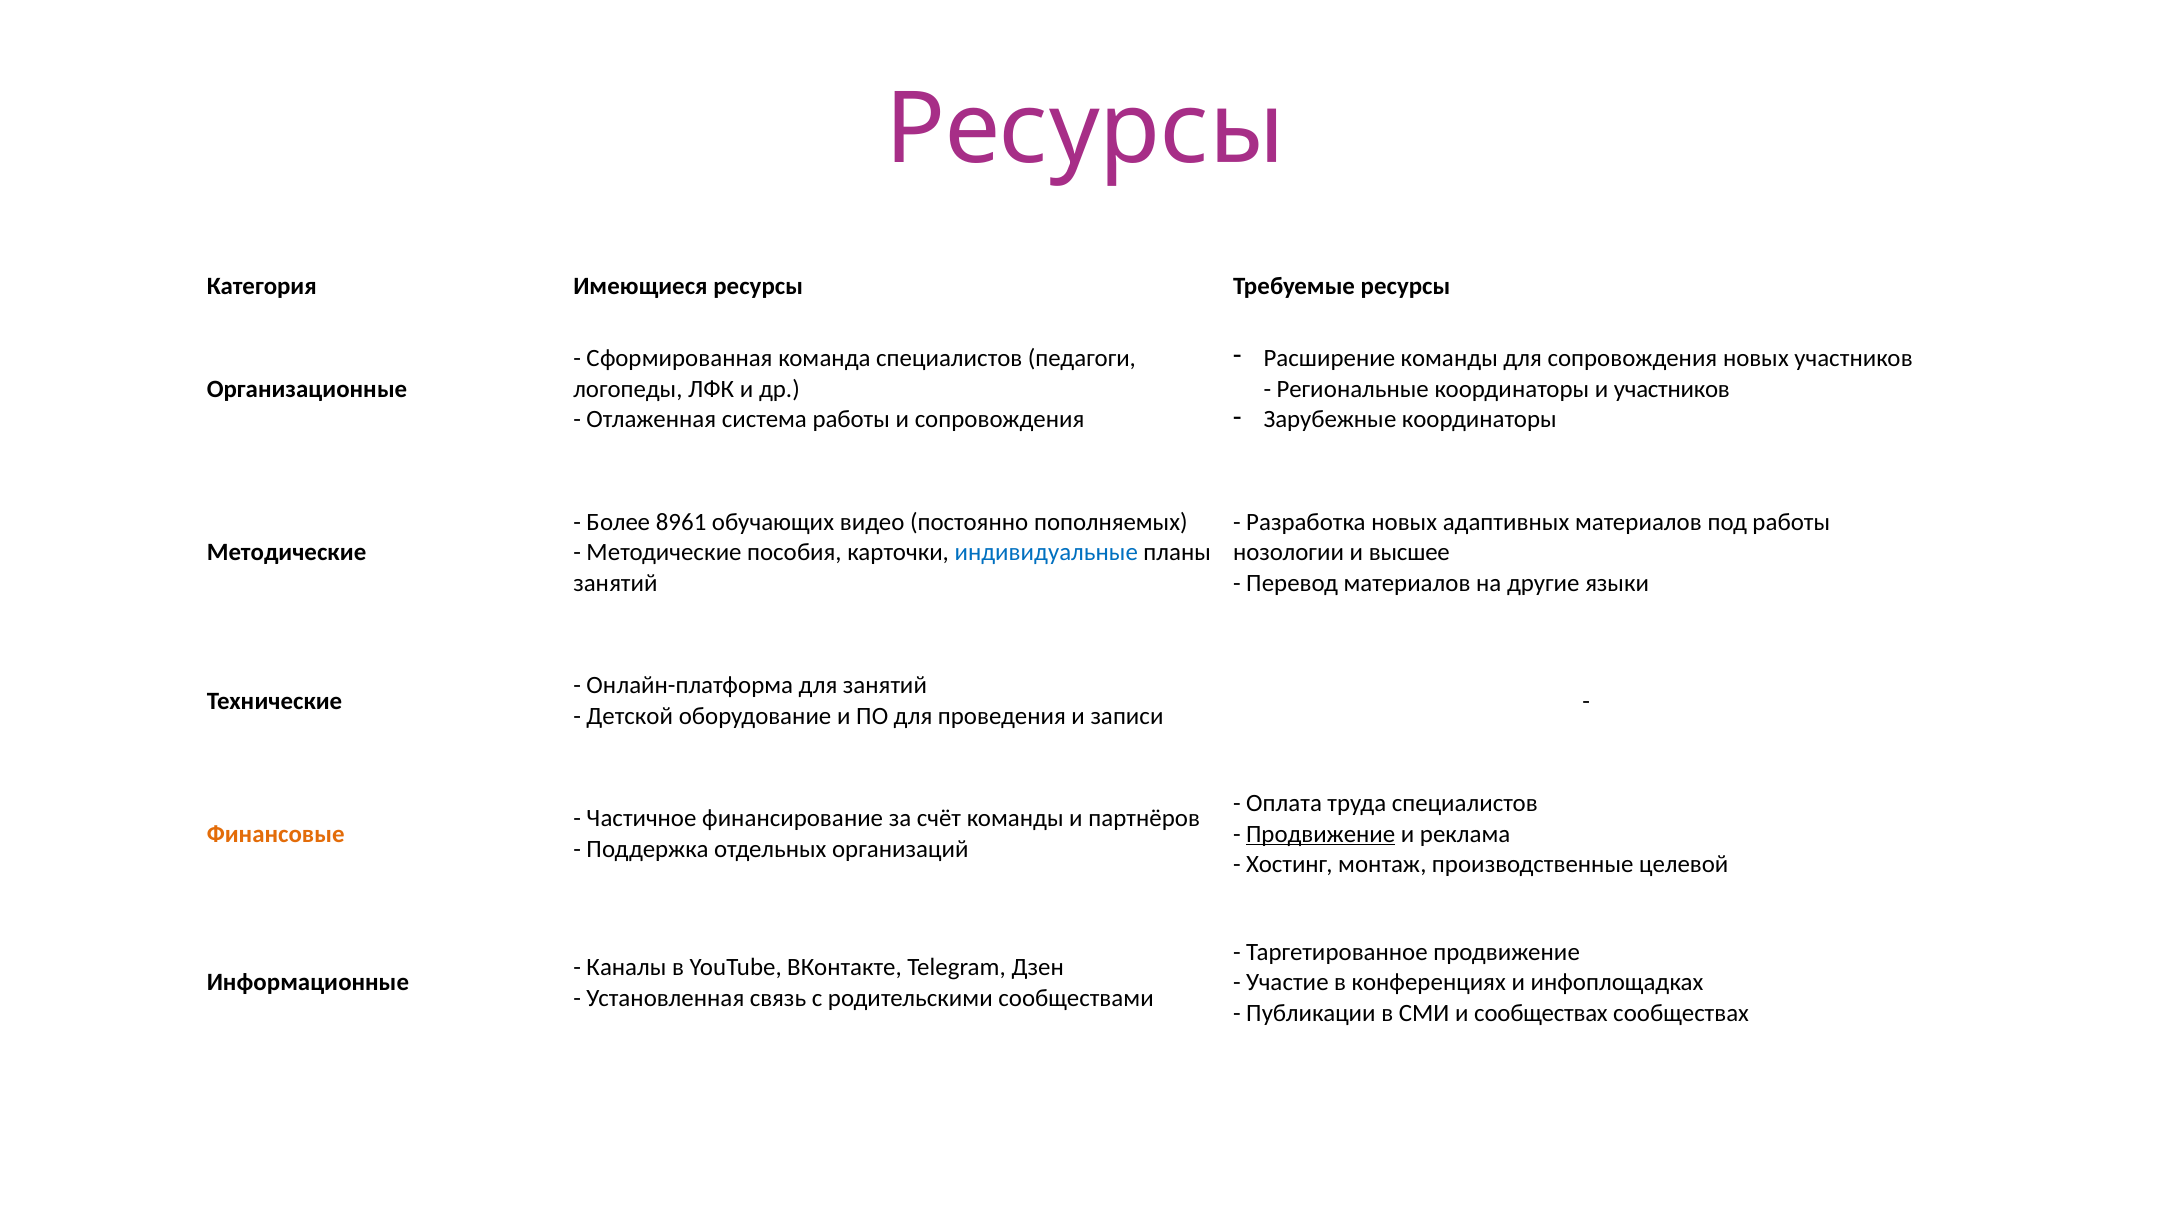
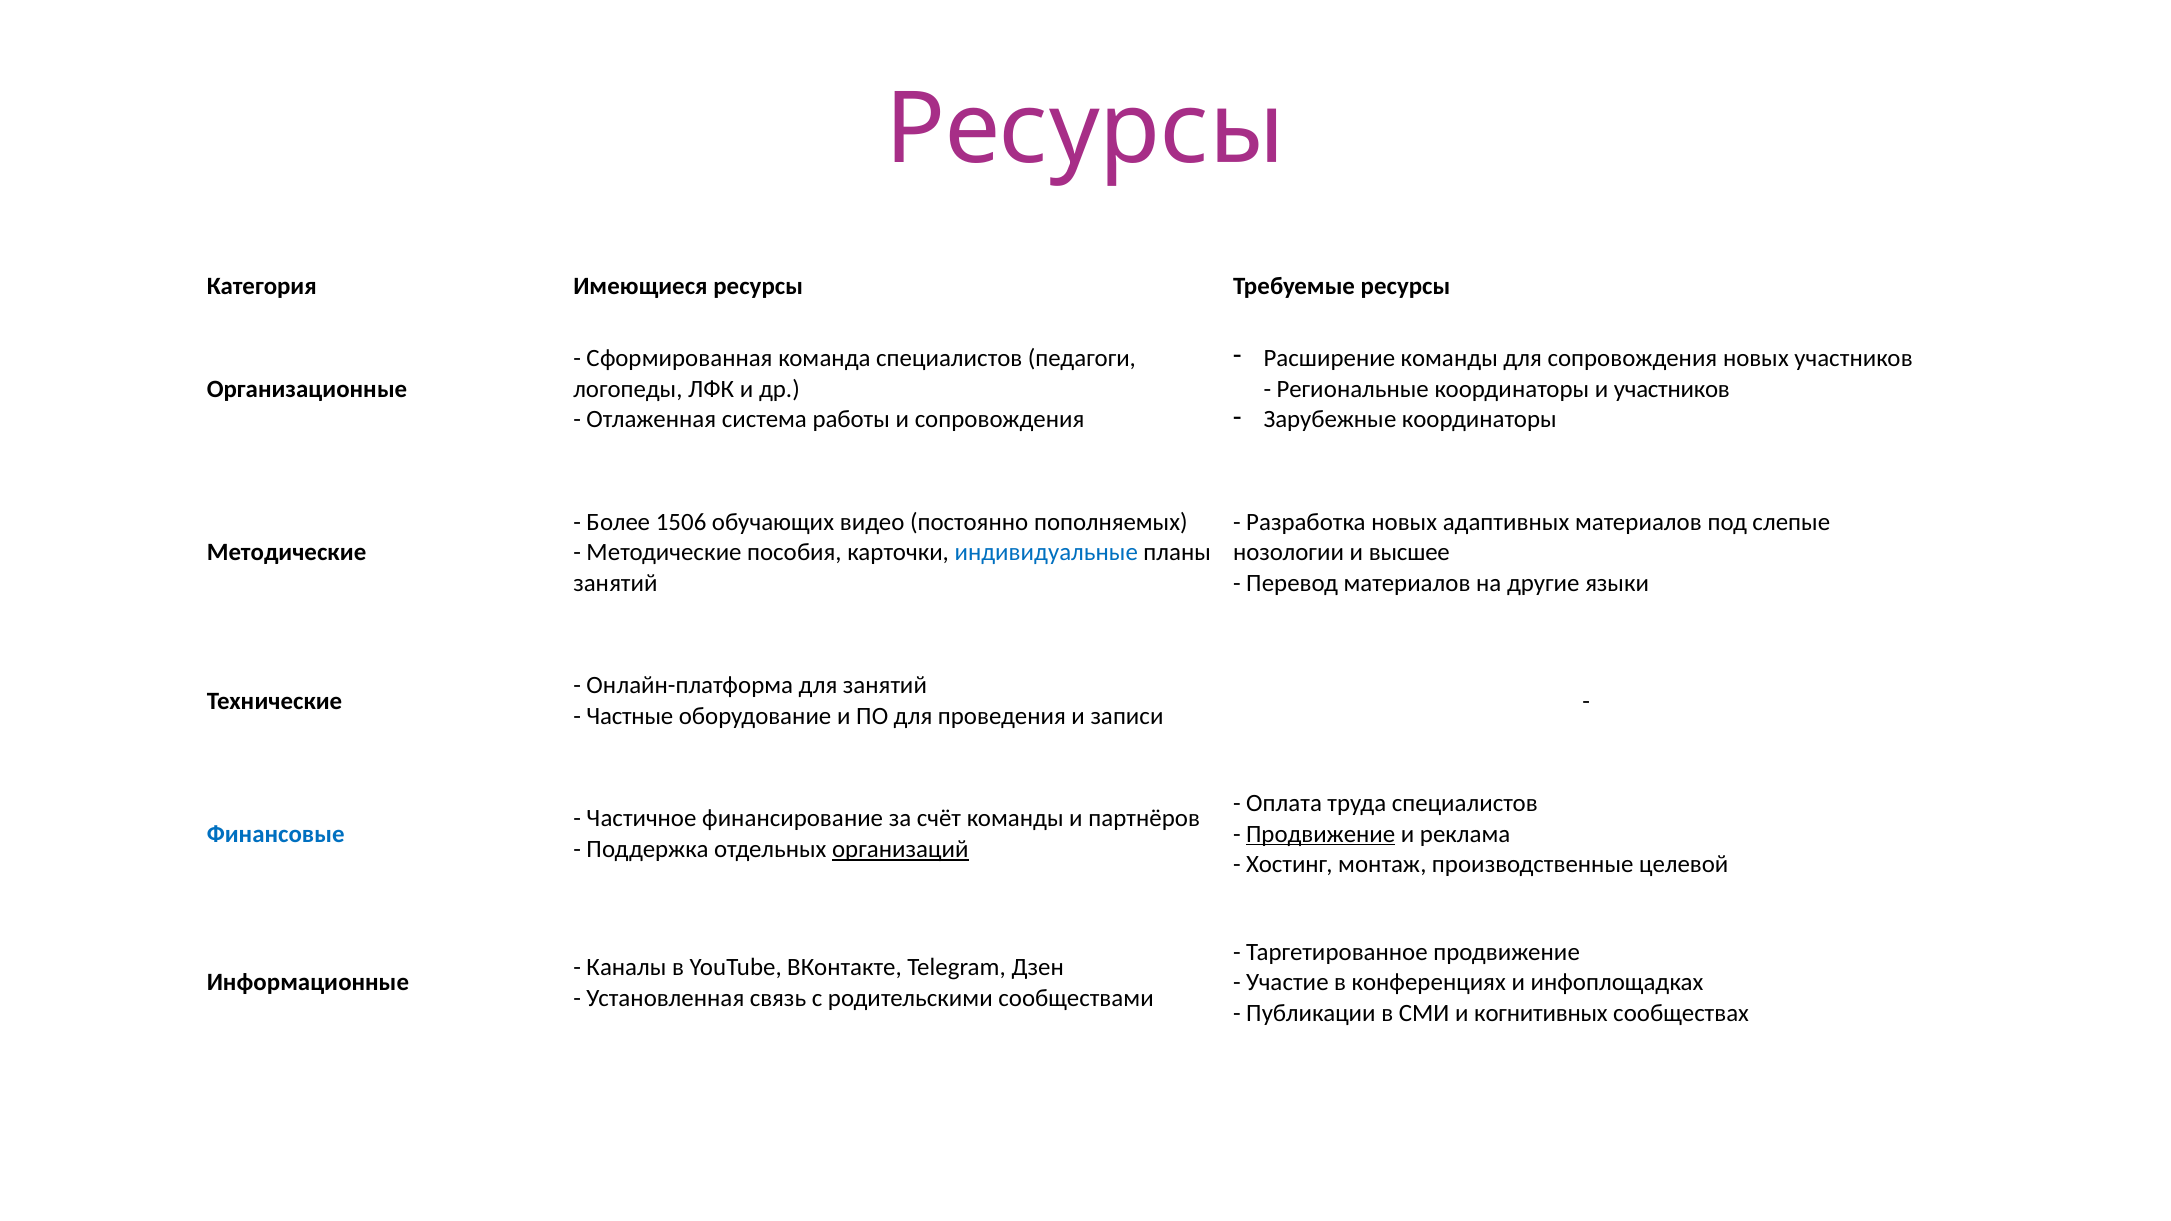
8961: 8961 -> 1506
под работы: работы -> слепые
Детской: Детской -> Частные
Финансовые colour: orange -> blue
организаций underline: none -> present
и сообществах: сообществах -> когнитивных
